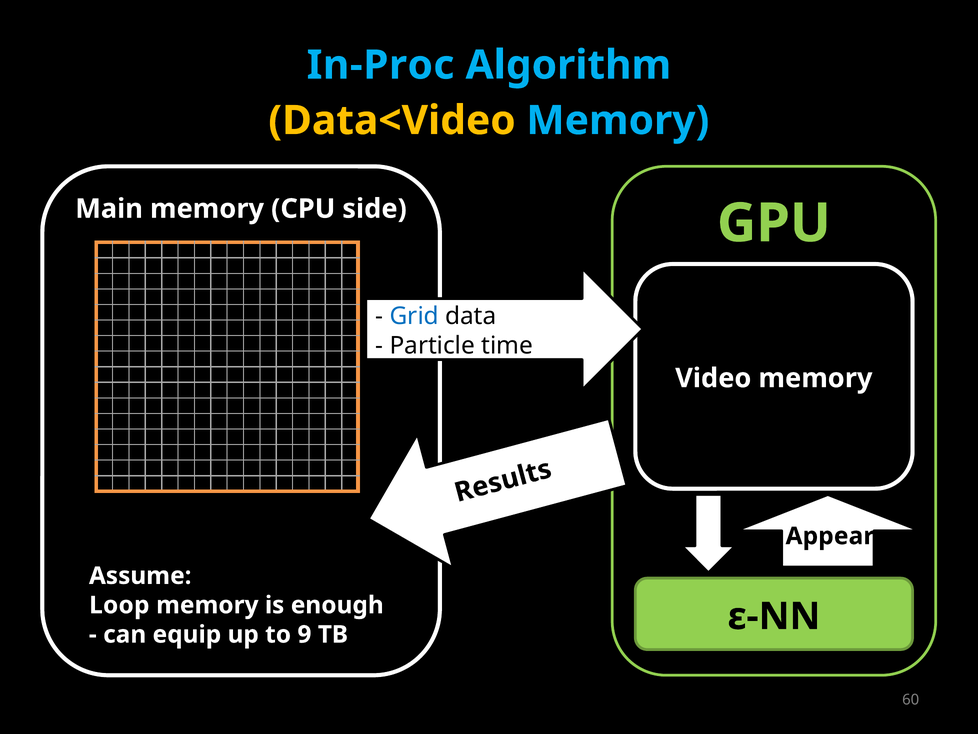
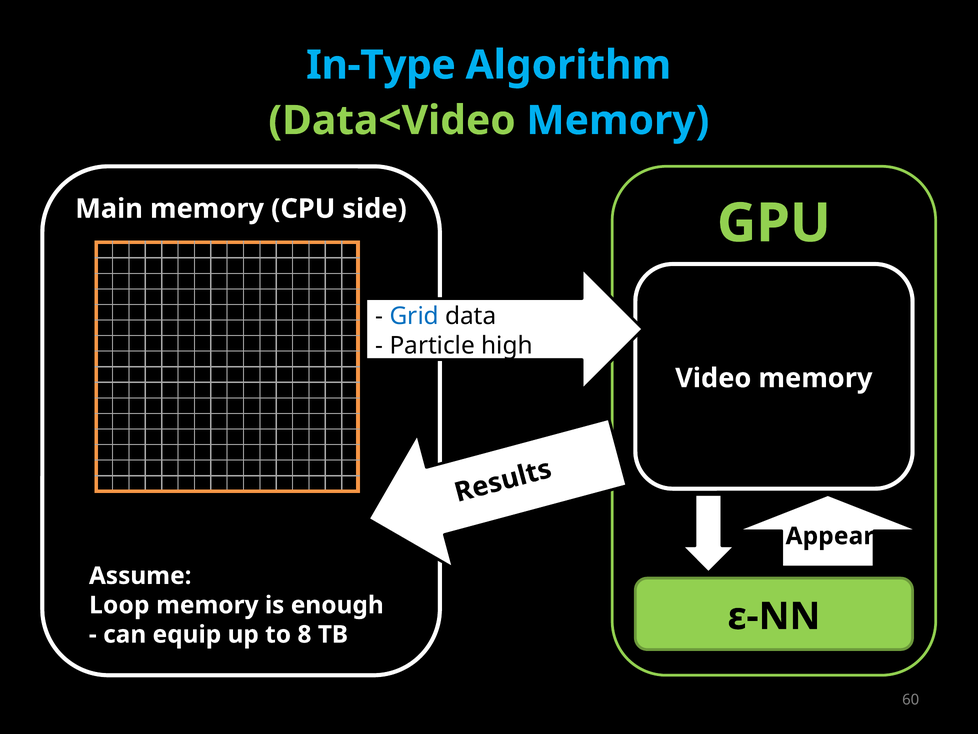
In-Proc: In-Proc -> In-Type
Data<Video colour: yellow -> light green
time: time -> high
9: 9 -> 8
